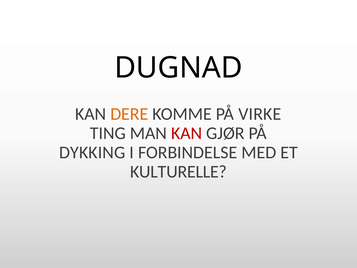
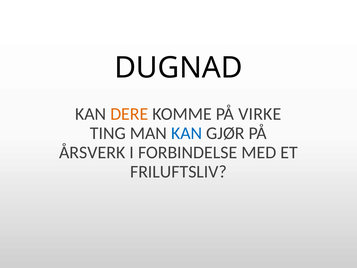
KAN at (187, 133) colour: red -> blue
DYKKING: DYKKING -> ÅRSVERK
KULTURELLE: KULTURELLE -> FRILUFTSLIV
